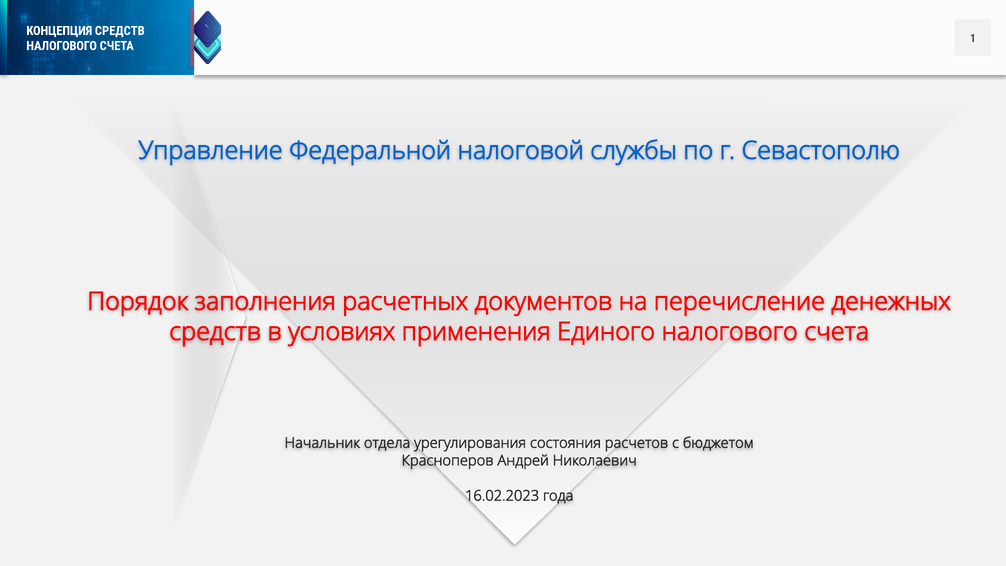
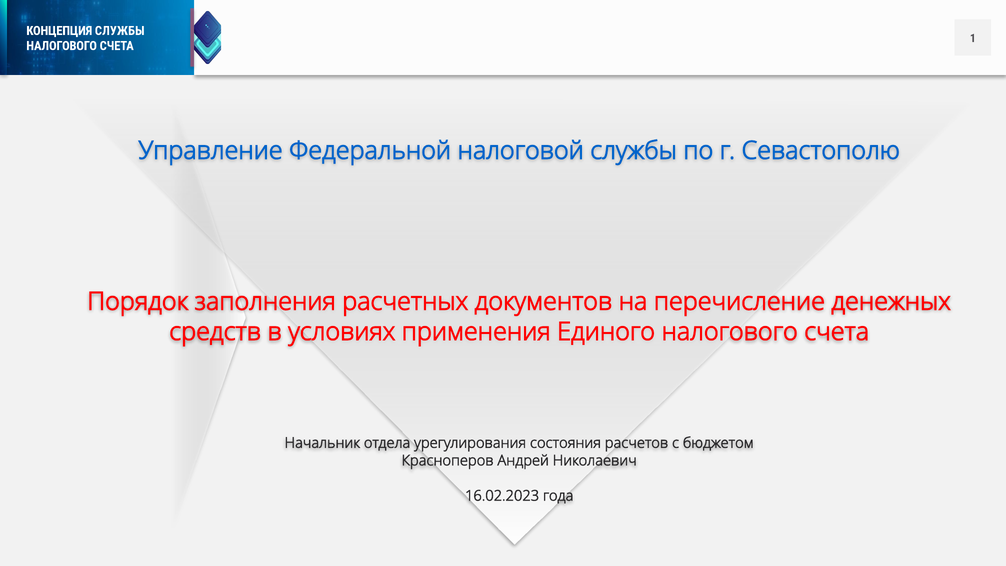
СРЕДСТВ at (120, 31): СРЕДСТВ -> СЛУЖБЫ
